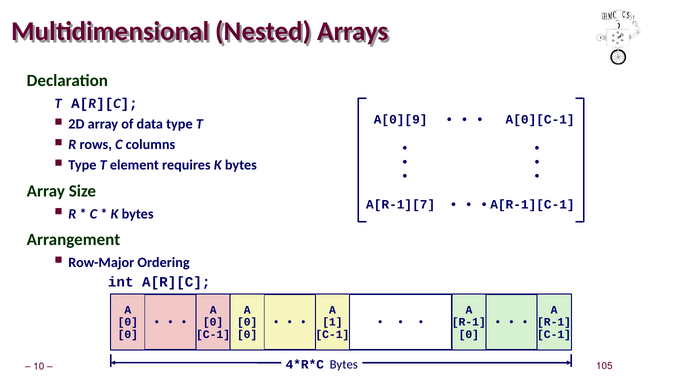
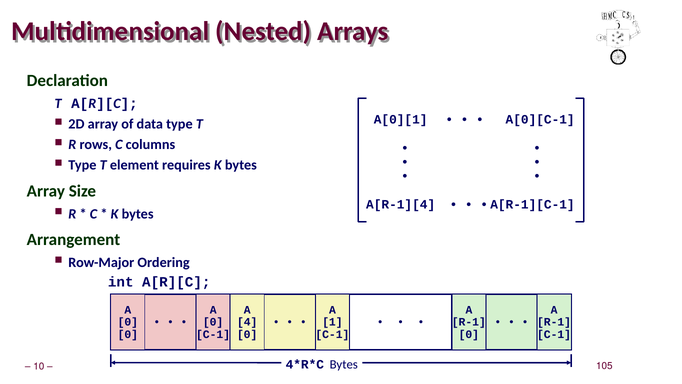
A[0][9: A[0][9 -> A[0][1
A[R-1][7: A[R-1][7 -> A[R-1][4
0 at (247, 322): 0 -> 4
